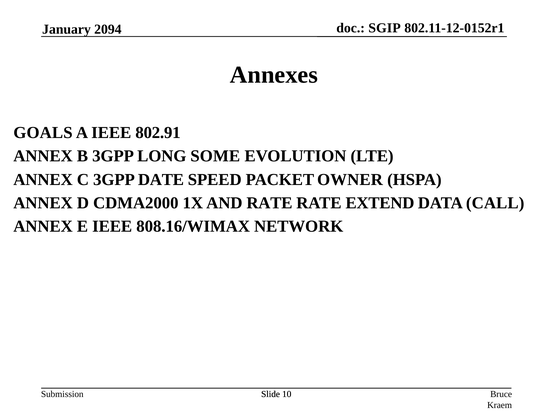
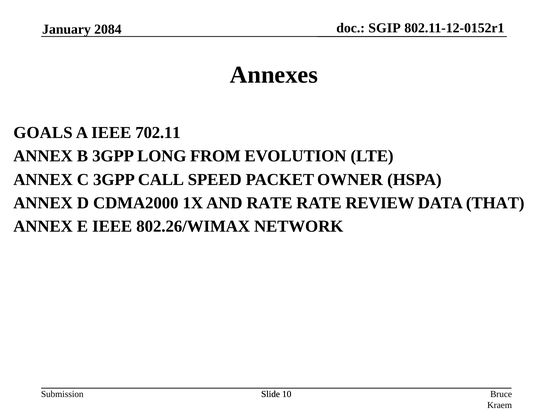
2094: 2094 -> 2084
802.91: 802.91 -> 702.11
SOME: SOME -> FROM
DATE: DATE -> CALL
EXTEND: EXTEND -> REVIEW
CALL: CALL -> THAT
808.16/WIMAX: 808.16/WIMAX -> 802.26/WIMAX
